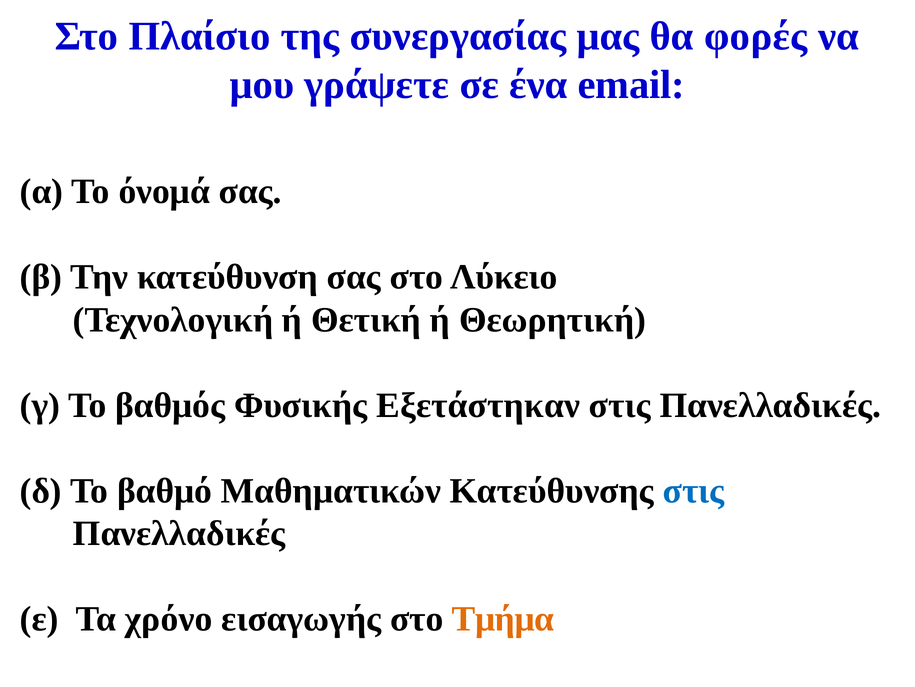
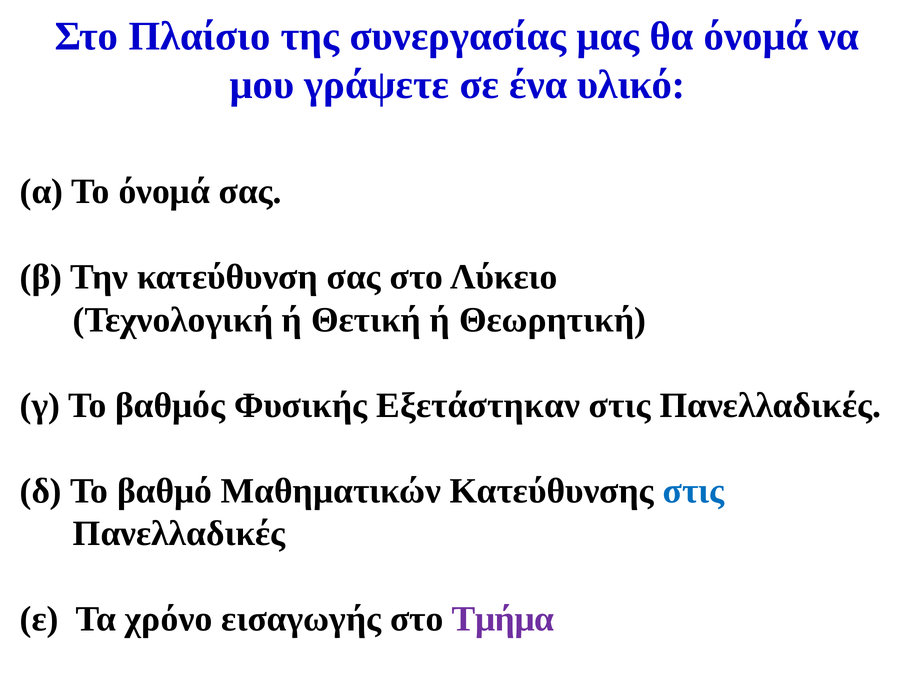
θα φορές: φορές -> όνομά
email: email -> υλικό
Τμήμα colour: orange -> purple
